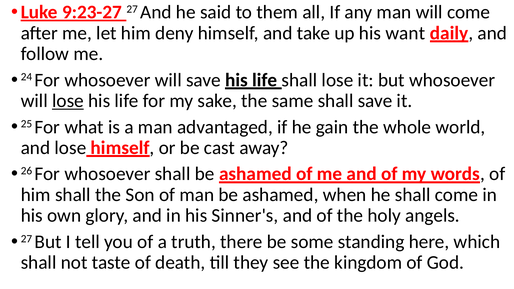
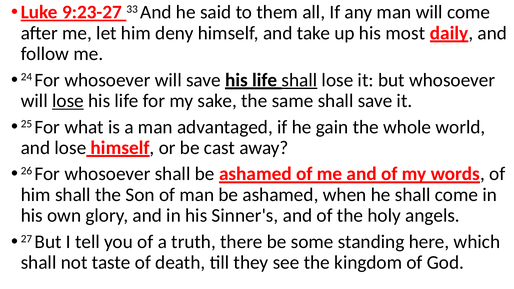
27 at (132, 9): 27 -> 33
want: want -> most
shall at (299, 80) underline: none -> present
